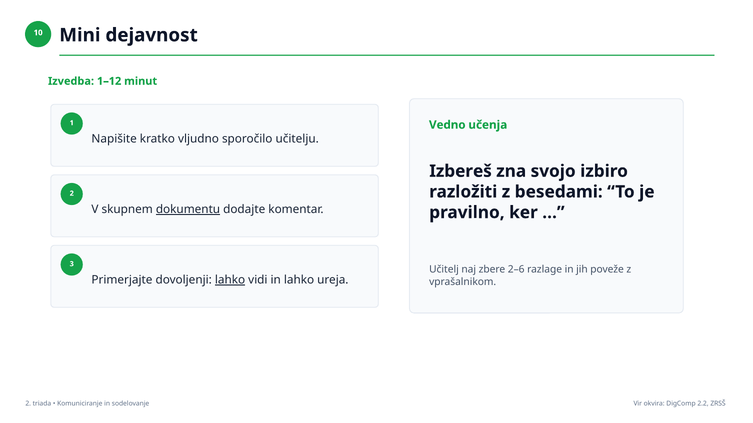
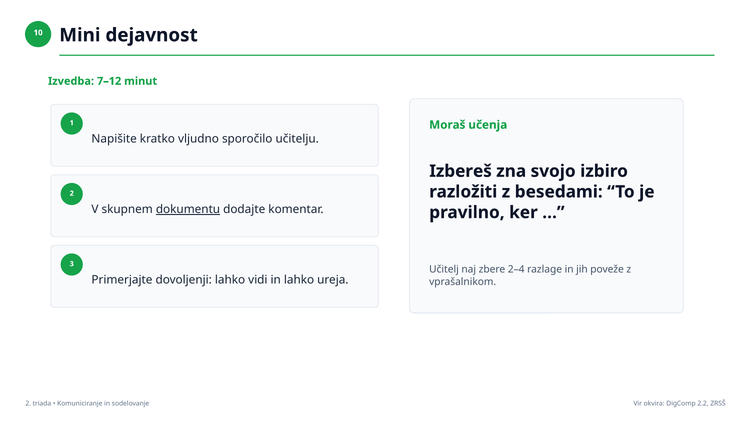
1–12: 1–12 -> 7–12
Vedno: Vedno -> Moraš
2–6: 2–6 -> 2–4
lahko at (230, 280) underline: present -> none
